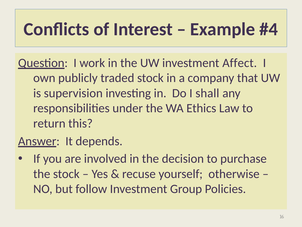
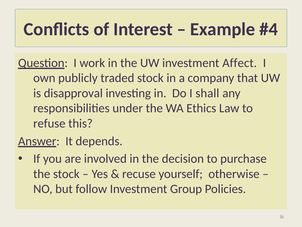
supervision: supervision -> disapproval
return: return -> refuse
